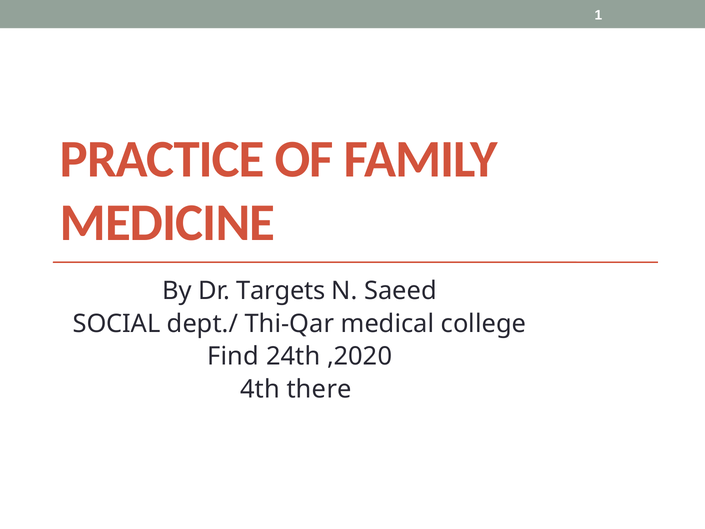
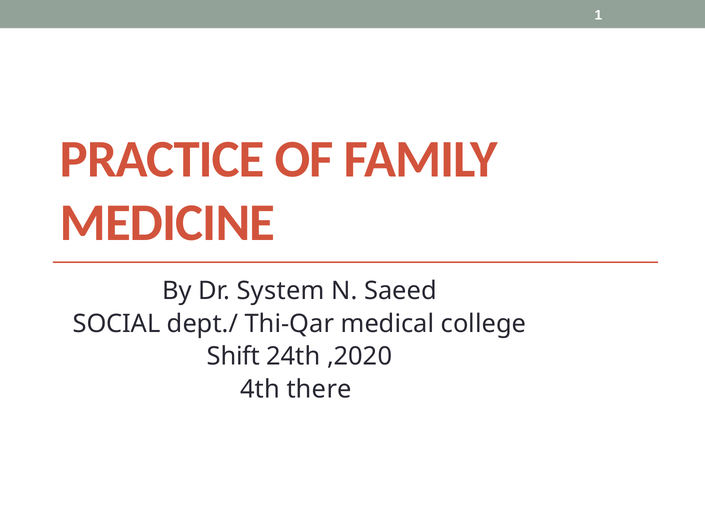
Targets: Targets -> System
Find: Find -> Shift
